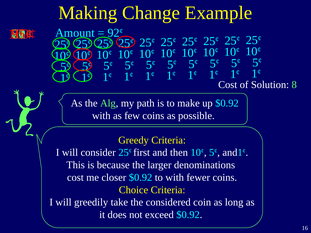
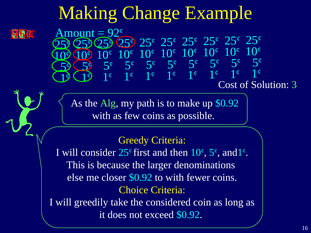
8: 8 -> 3
cost at (75, 178): cost -> else
